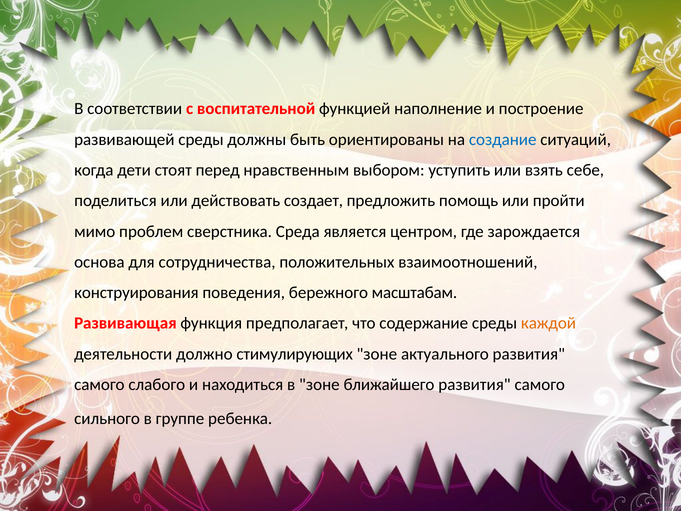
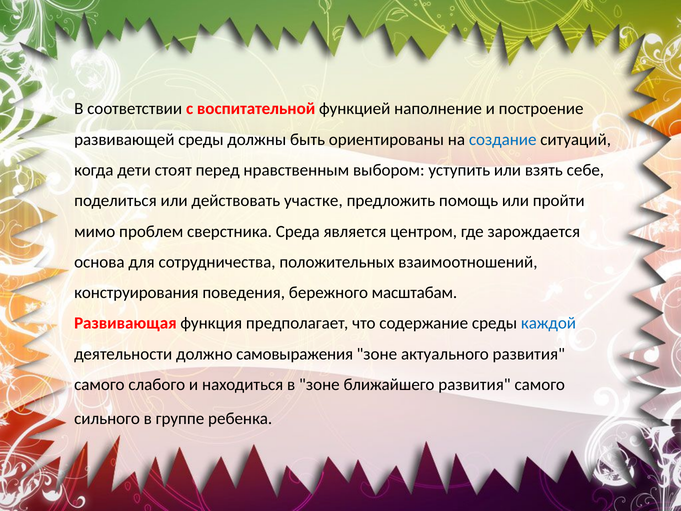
создает: создает -> участке
каждой colour: orange -> blue
стимулирующих: стимулирующих -> самовыражения
